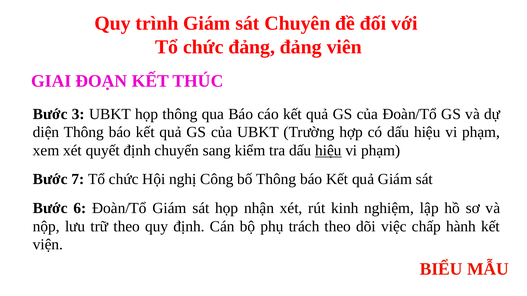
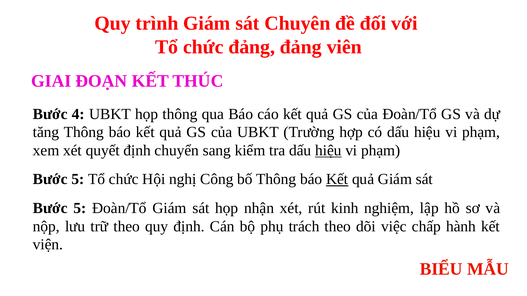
3: 3 -> 4
diện: diện -> tăng
7 at (78, 180): 7 -> 5
Kết at (337, 180) underline: none -> present
6 at (80, 208): 6 -> 5
